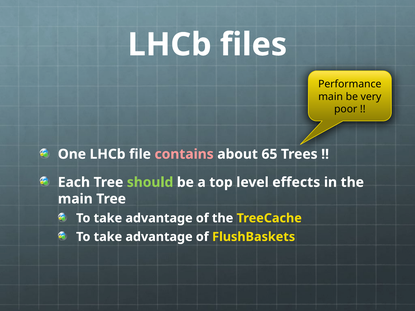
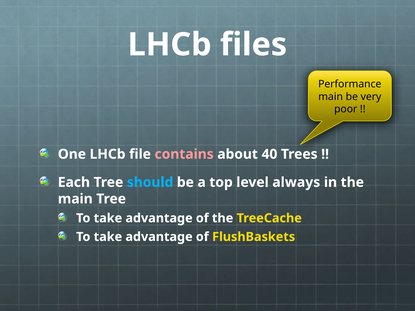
65: 65 -> 40
should colour: light green -> light blue
effects: effects -> always
